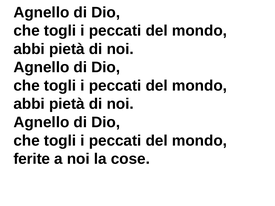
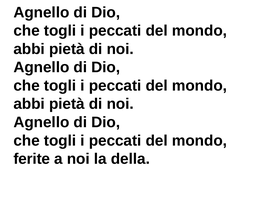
cose: cose -> della
